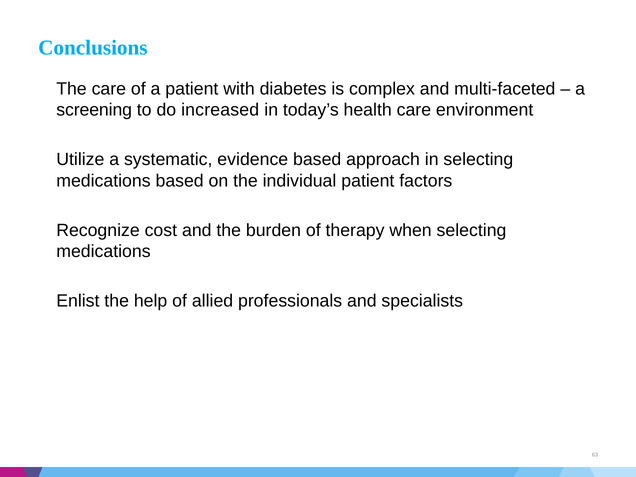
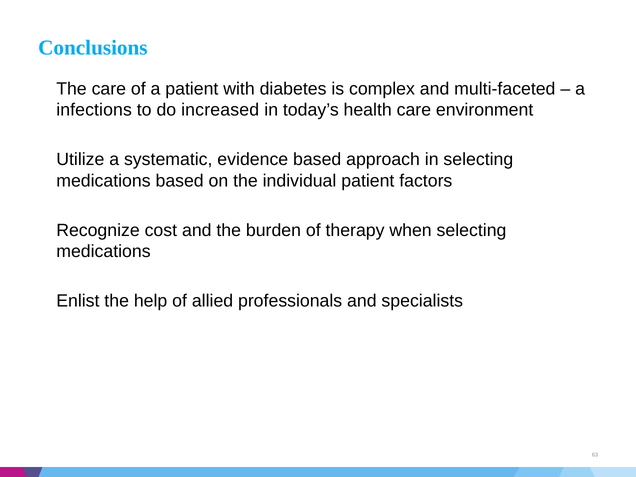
screening: screening -> infections
